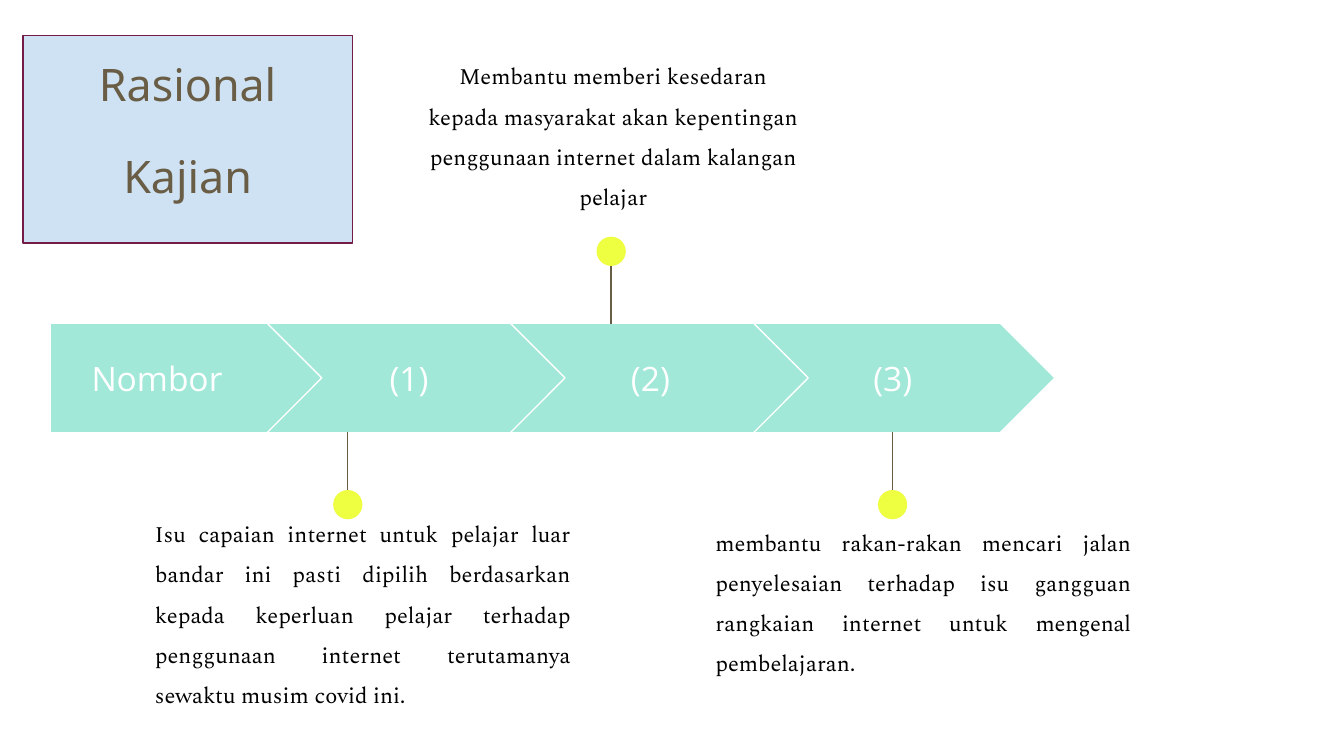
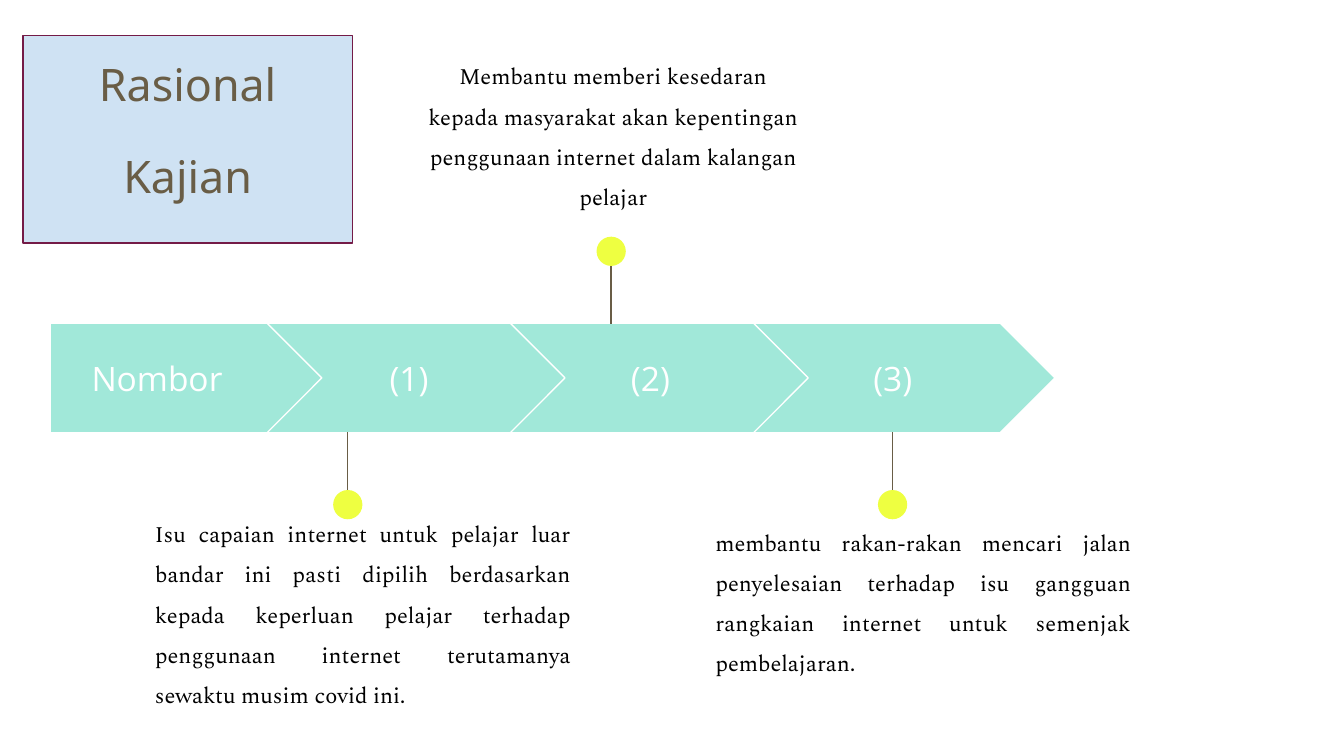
mengenal: mengenal -> semenjak
